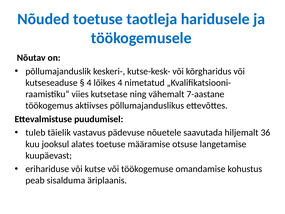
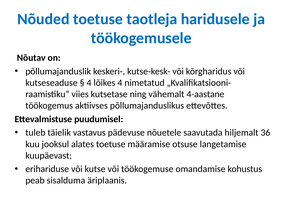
7-aastane: 7-aastane -> 4-aastane
